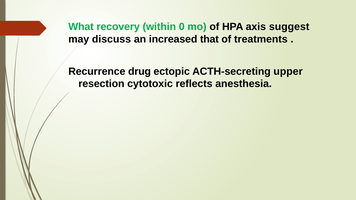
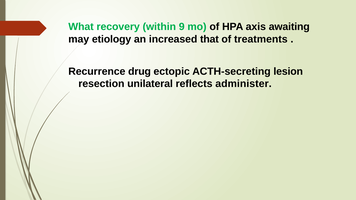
0: 0 -> 9
suggest: suggest -> awaiting
discuss: discuss -> etiology
upper: upper -> lesion
cytotoxic: cytotoxic -> unilateral
anesthesia: anesthesia -> administer
